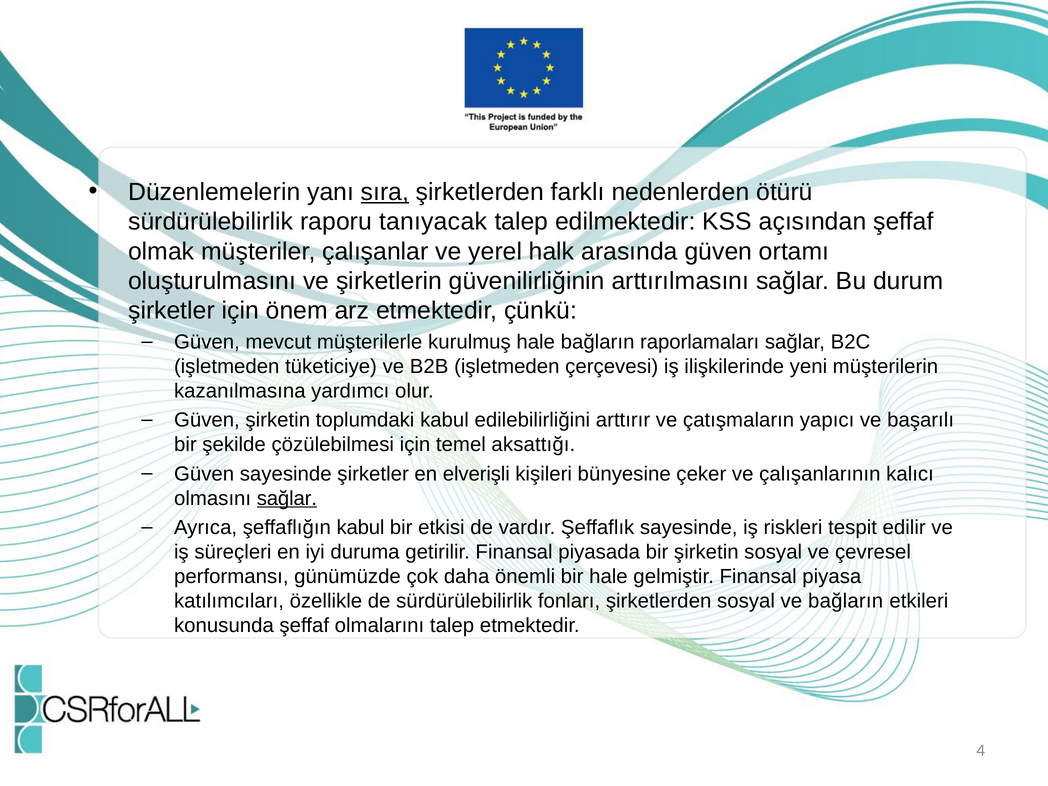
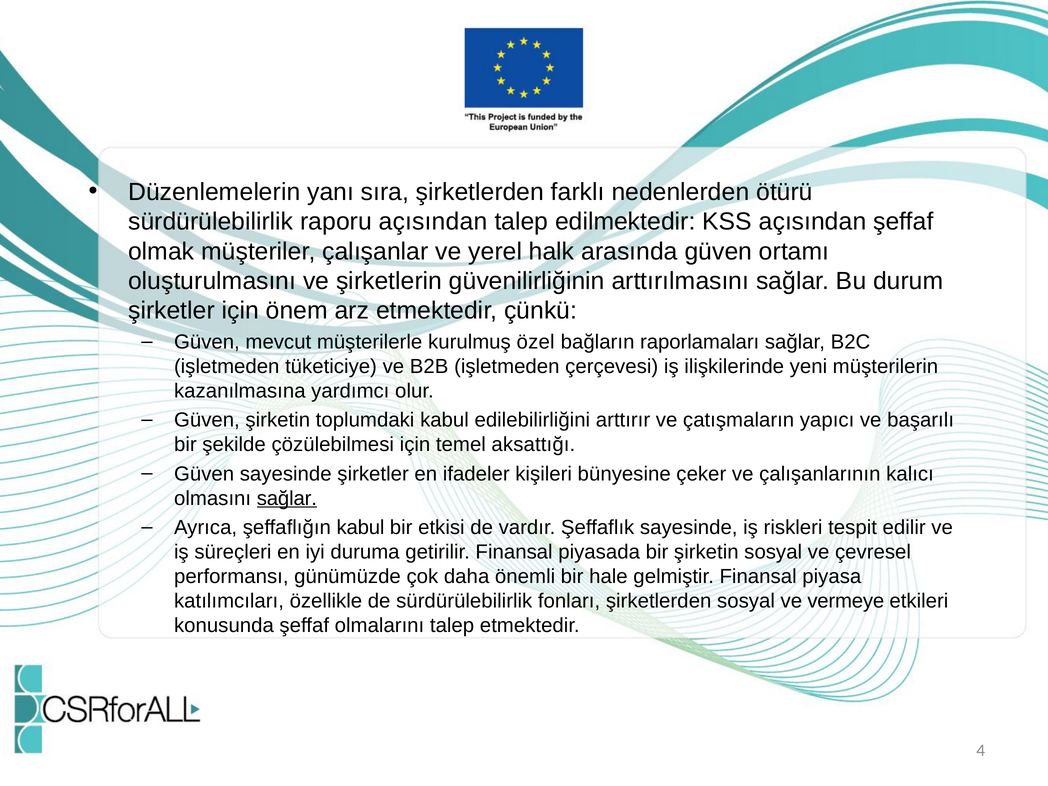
sıra underline: present -> none
raporu tanıyacak: tanıyacak -> açısından
kurulmuş hale: hale -> özel
elverişli: elverişli -> ifadeler
ve bağların: bağların -> vermeye
